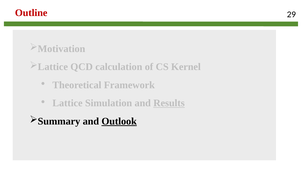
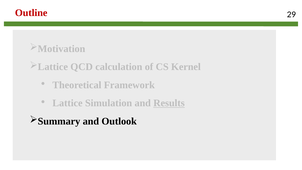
Outlook underline: present -> none
